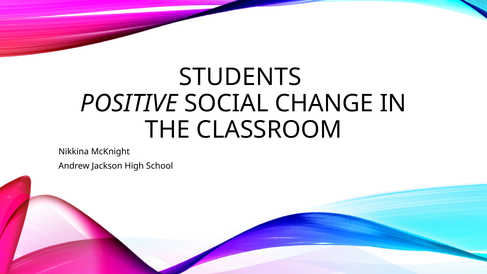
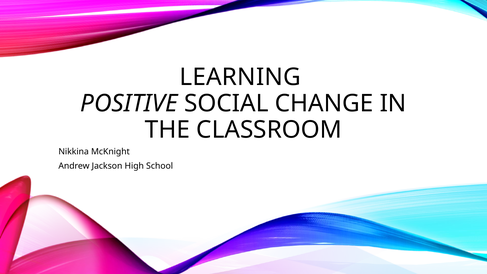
STUDENTS: STUDENTS -> LEARNING
